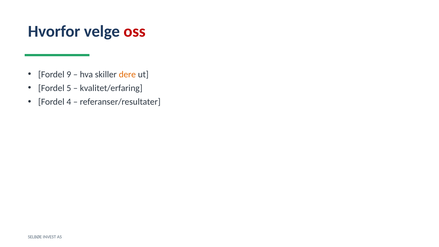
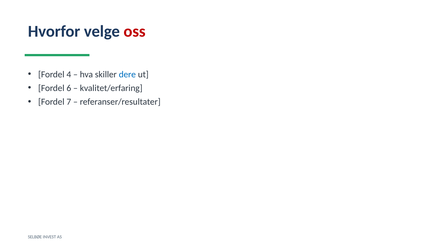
9: 9 -> 4
dere colour: orange -> blue
5: 5 -> 6
4: 4 -> 7
